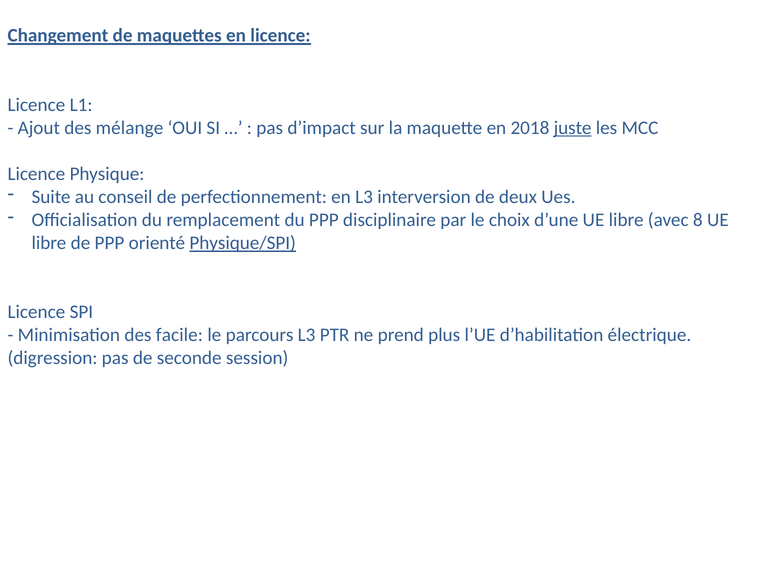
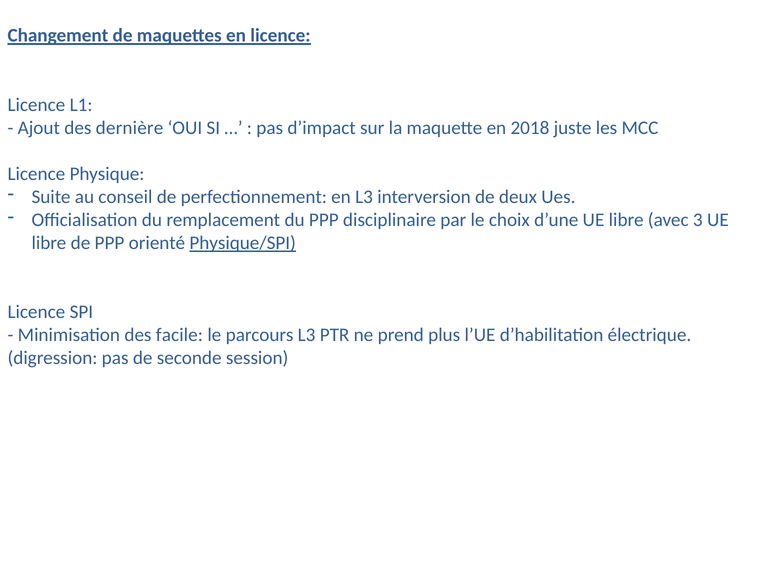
mélange: mélange -> dernière
juste underline: present -> none
8: 8 -> 3
